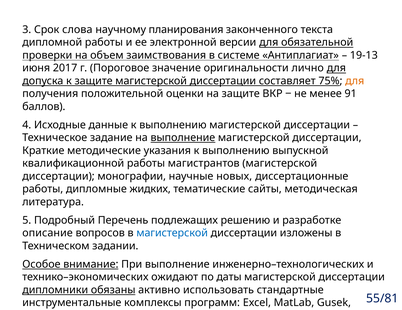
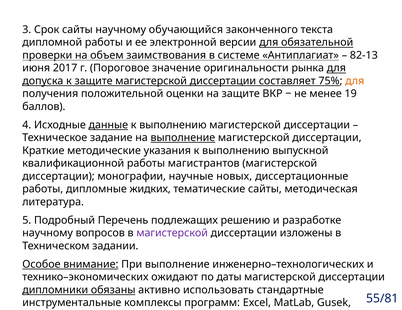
Срок слова: слова -> сайты
планирования: планирования -> обучающийся
19-13: 19-13 -> 82-13
лично: лично -> рынка
91: 91 -> 19
данные underline: none -> present
описание at (48, 233): описание -> научному
магистерской at (172, 233) colour: blue -> purple
